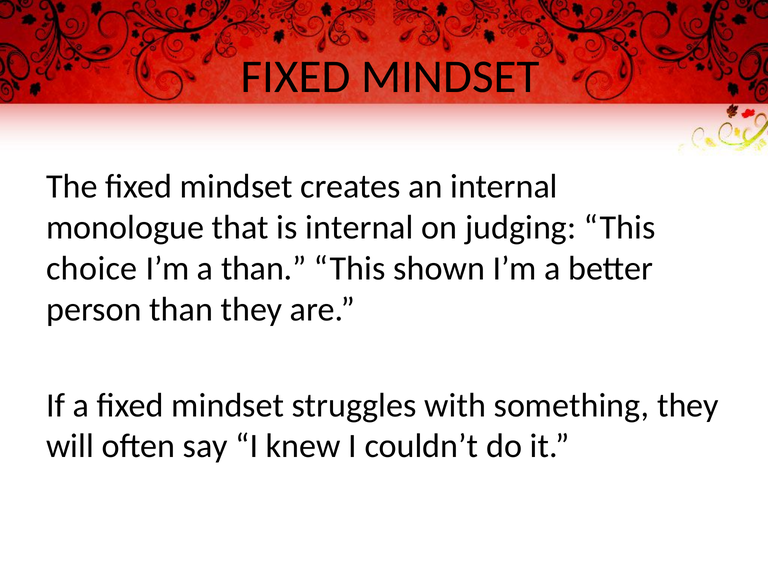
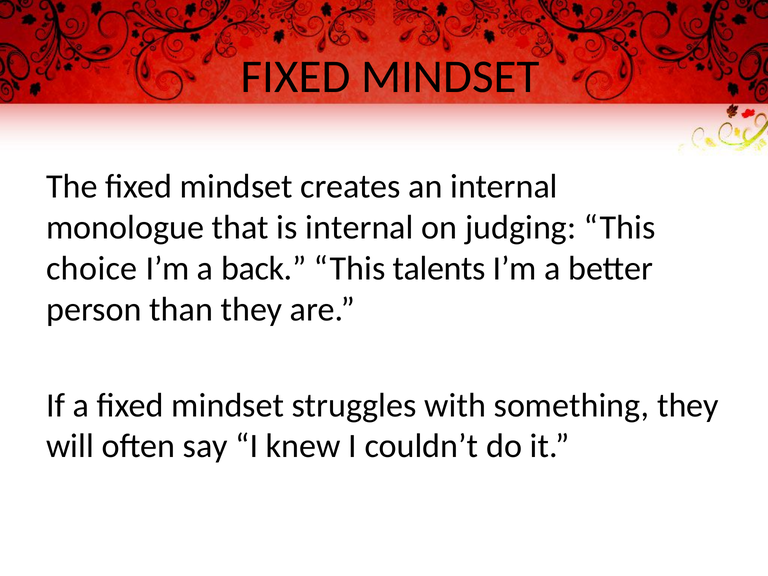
a than: than -> back
shown: shown -> talents
